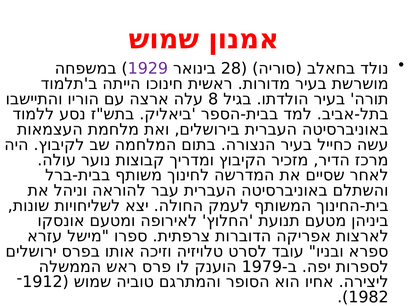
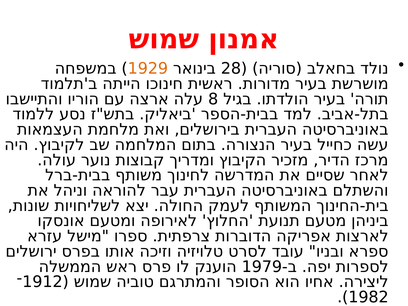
1929 colour: purple -> orange
